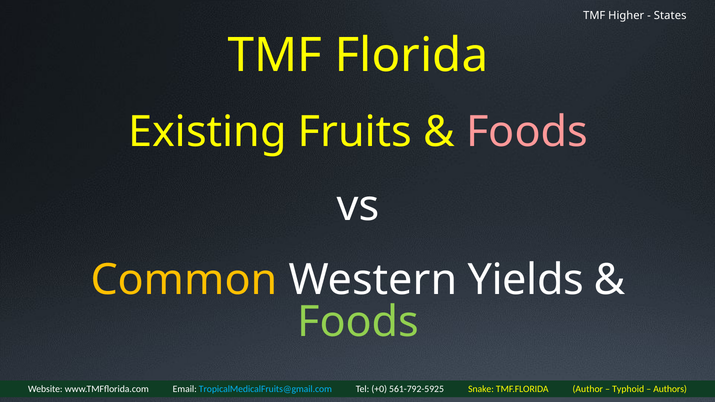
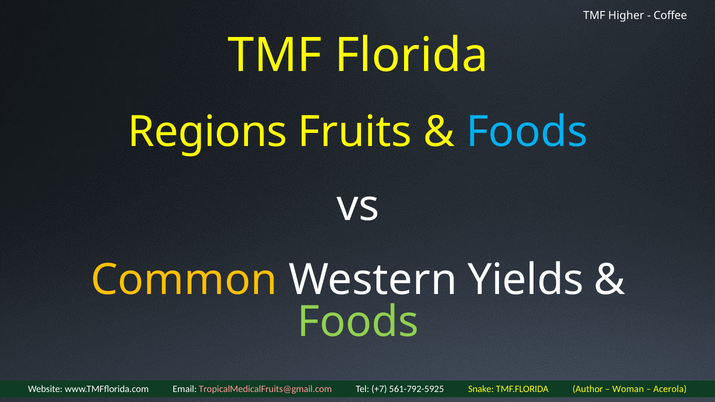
States: States -> Coffee
Existing: Existing -> Regions
Foods at (527, 132) colour: pink -> light blue
TropicalMedicalFruits@gmail.com colour: light blue -> pink
+0: +0 -> +7
Typhoid: Typhoid -> Woman
Authors: Authors -> Acerola
